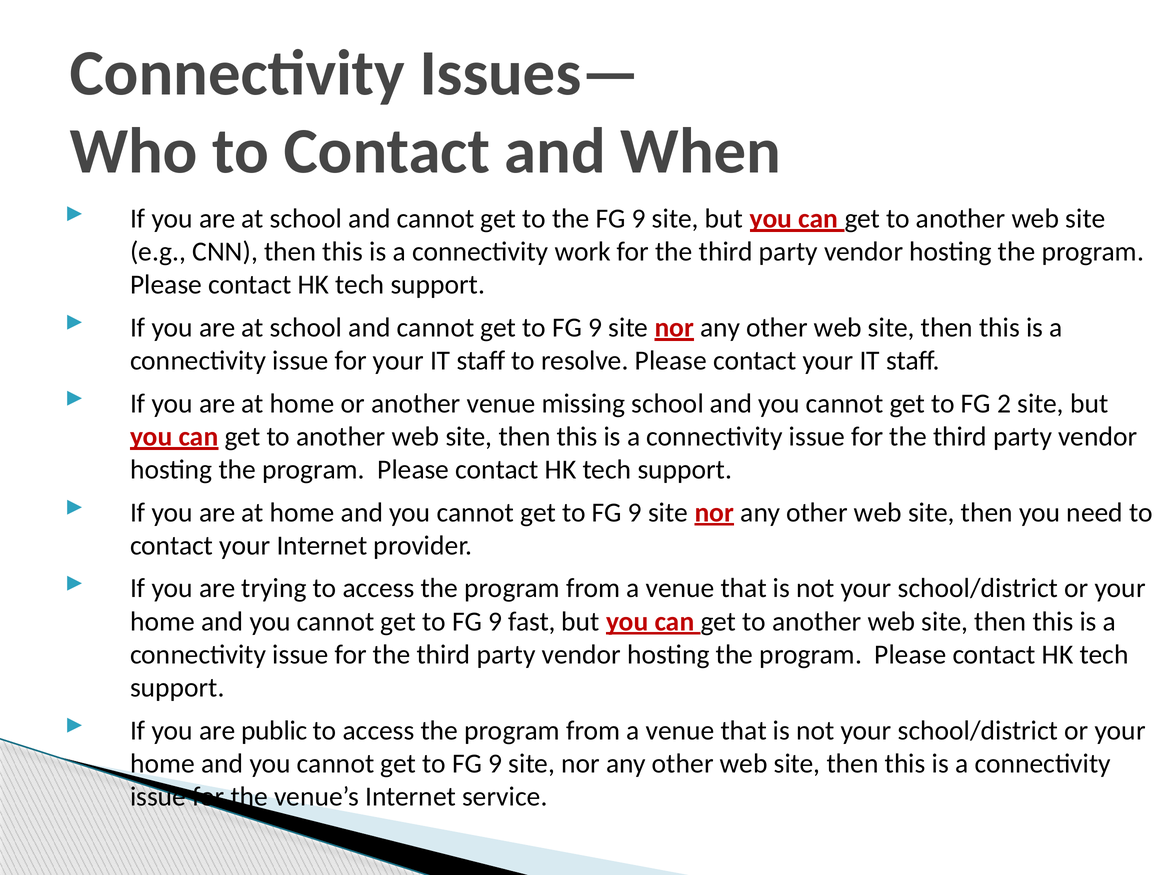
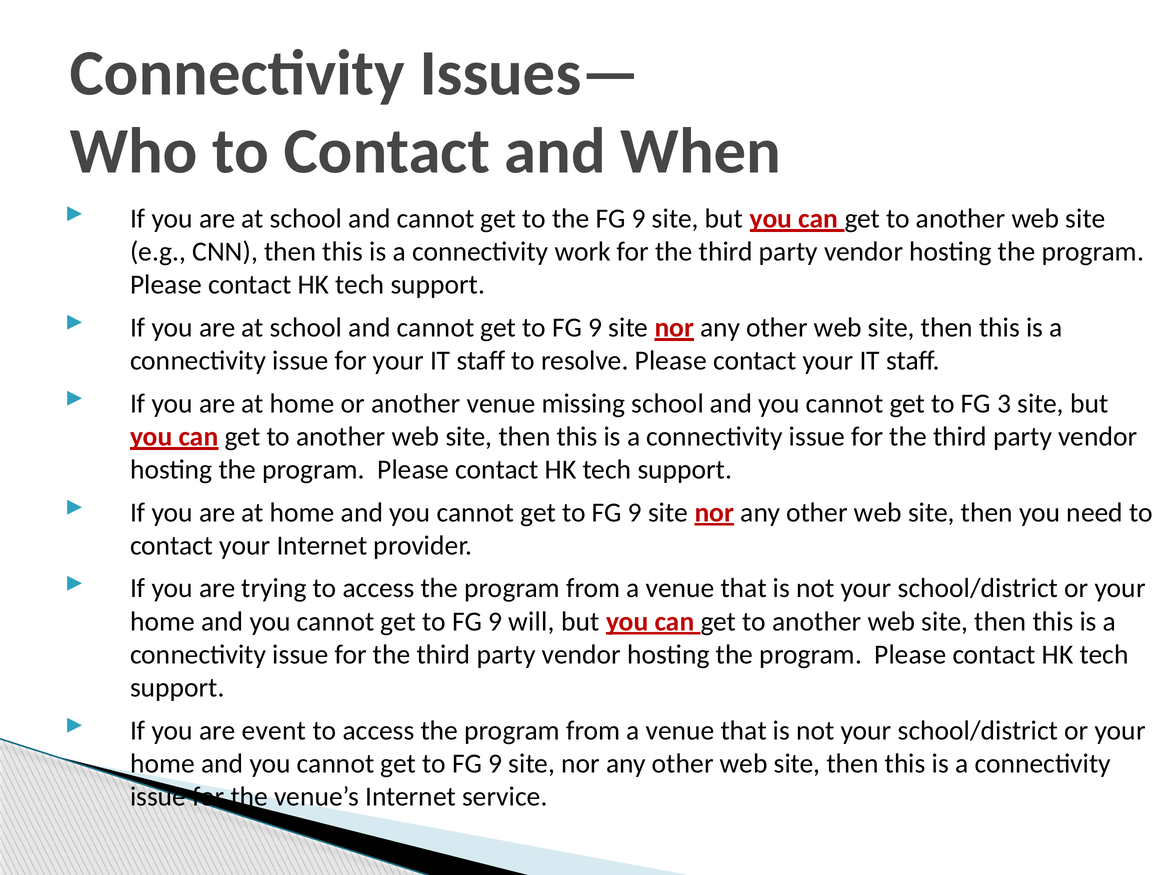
2: 2 -> 3
fast: fast -> will
public: public -> event
